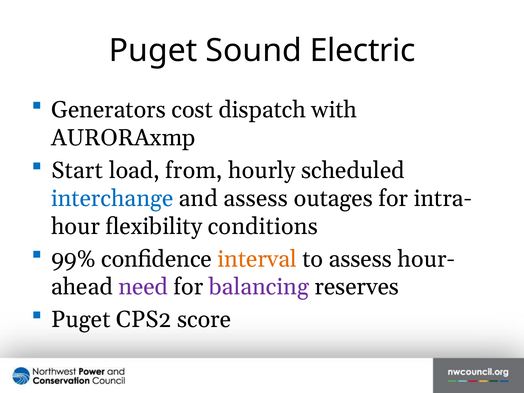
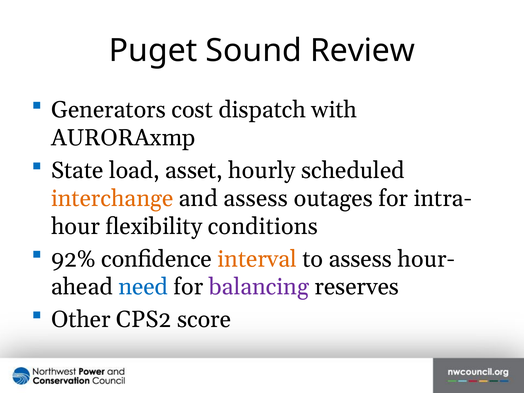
Electric: Electric -> Review
Start: Start -> State
from: from -> asset
interchange colour: blue -> orange
99%: 99% -> 92%
need colour: purple -> blue
Puget at (81, 320): Puget -> Other
